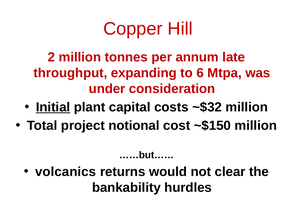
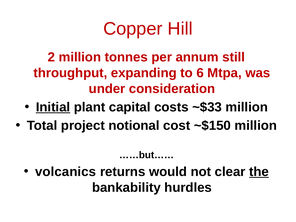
late: late -> still
~$32: ~$32 -> ~$33
the underline: none -> present
